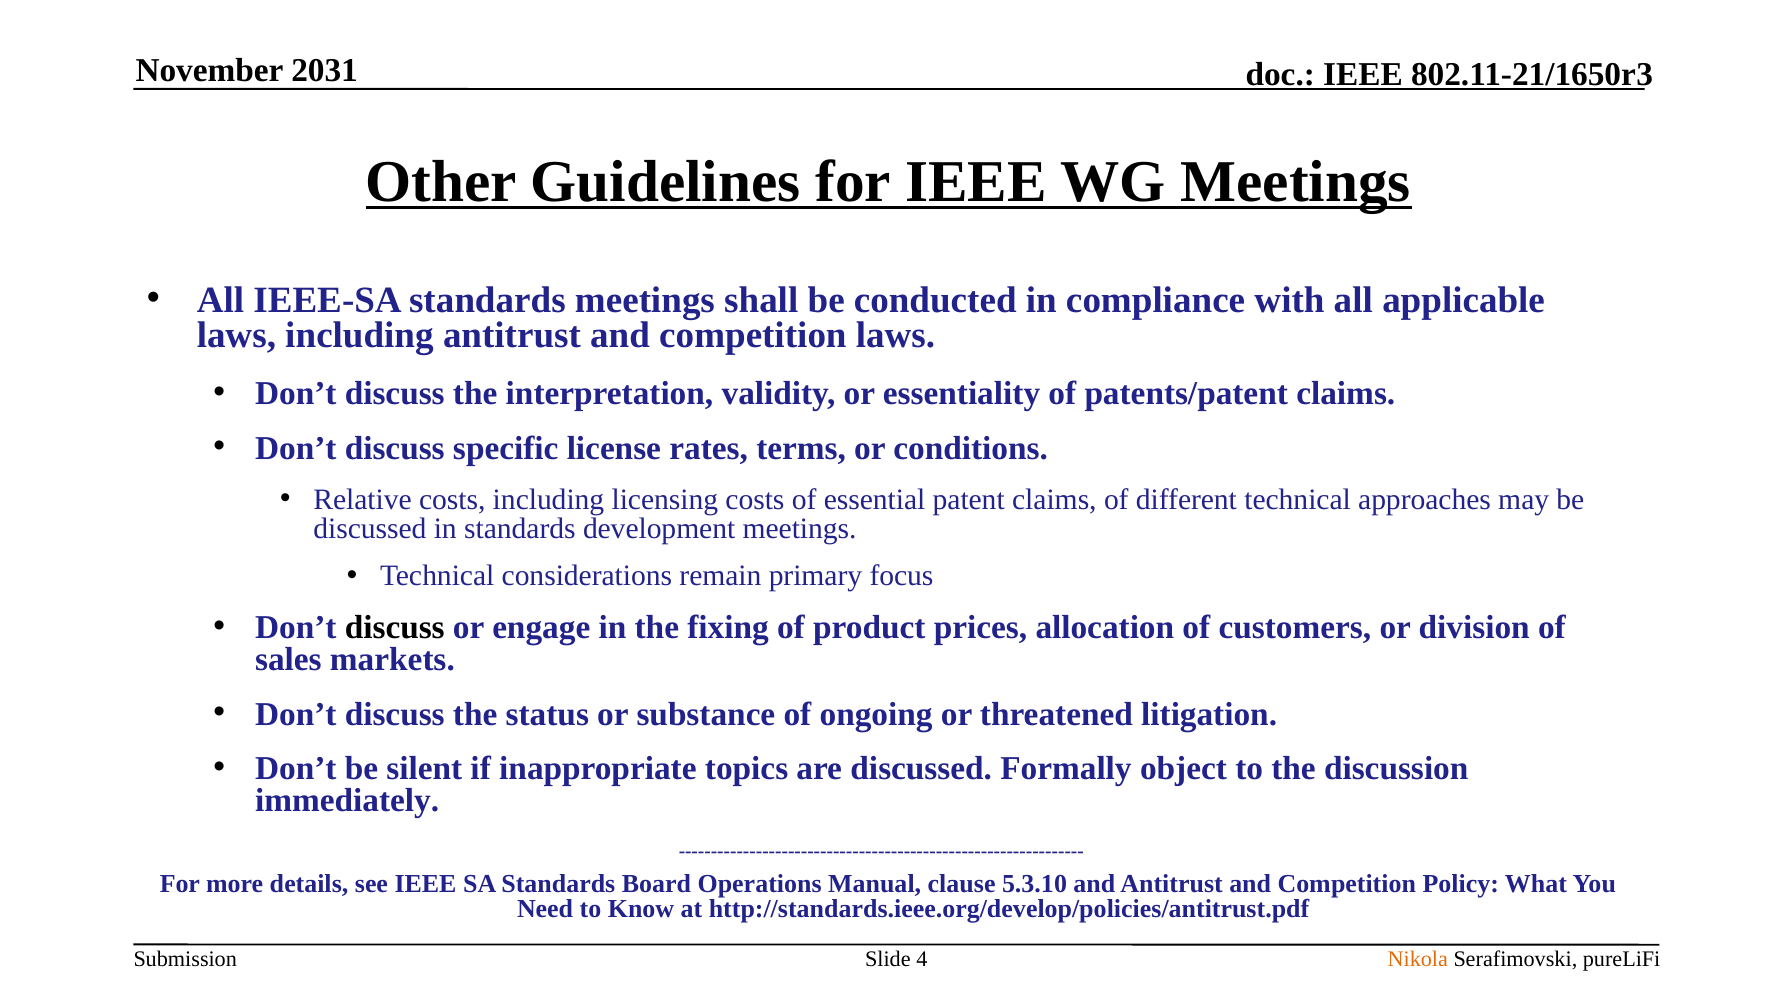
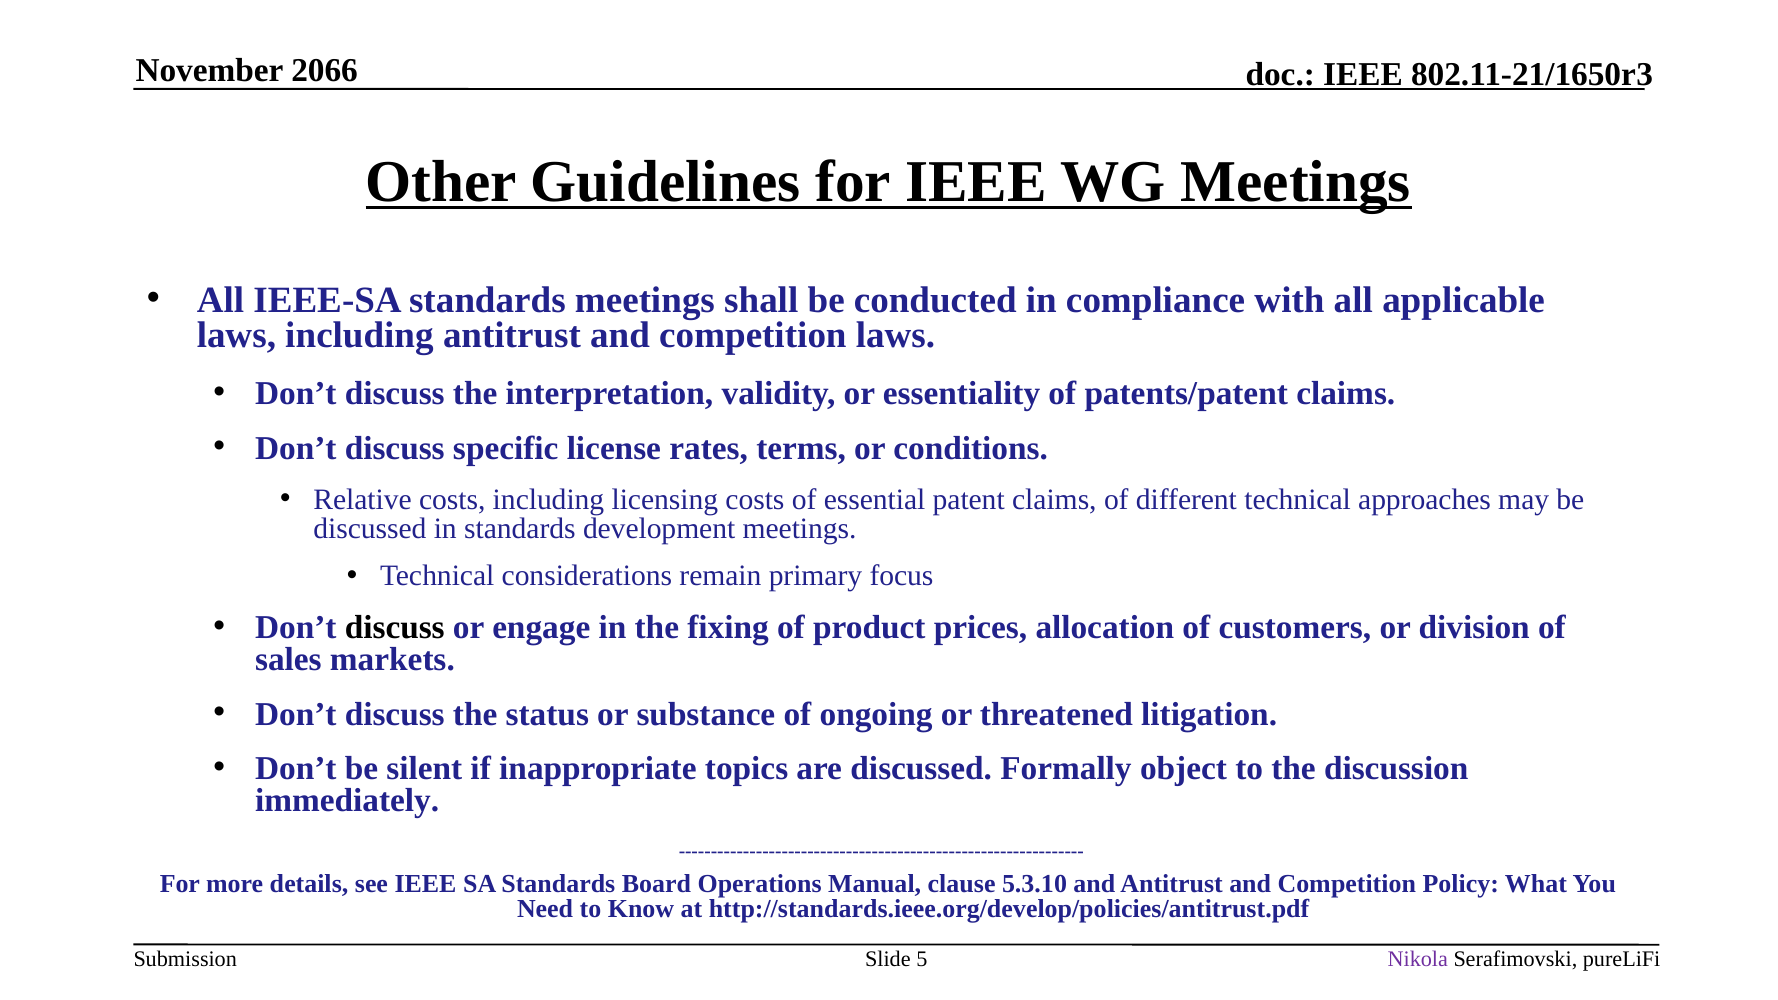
2031: 2031 -> 2066
4: 4 -> 5
Nikola colour: orange -> purple
